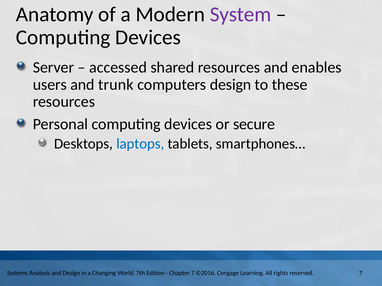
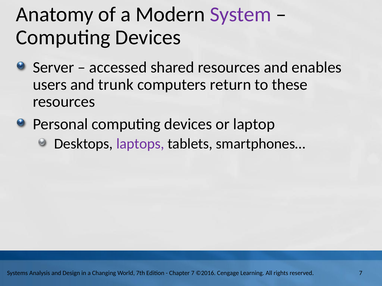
computers design: design -> return
secure: secure -> laptop
laptops colour: blue -> purple
